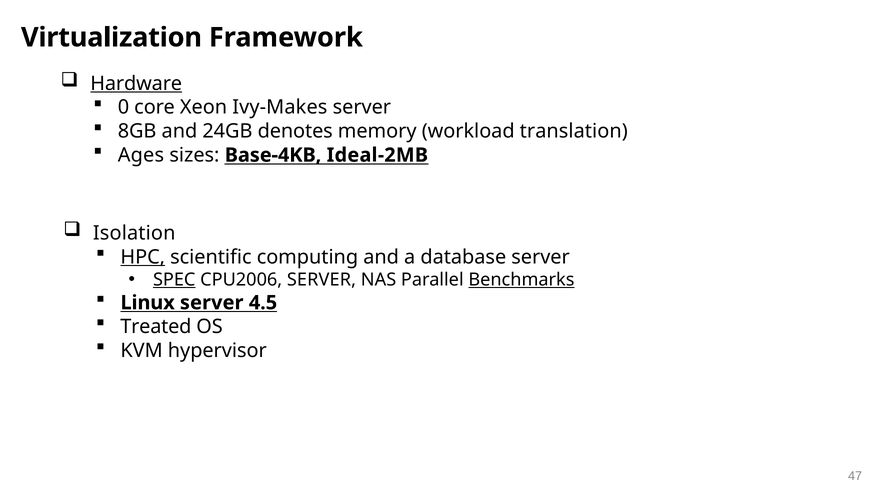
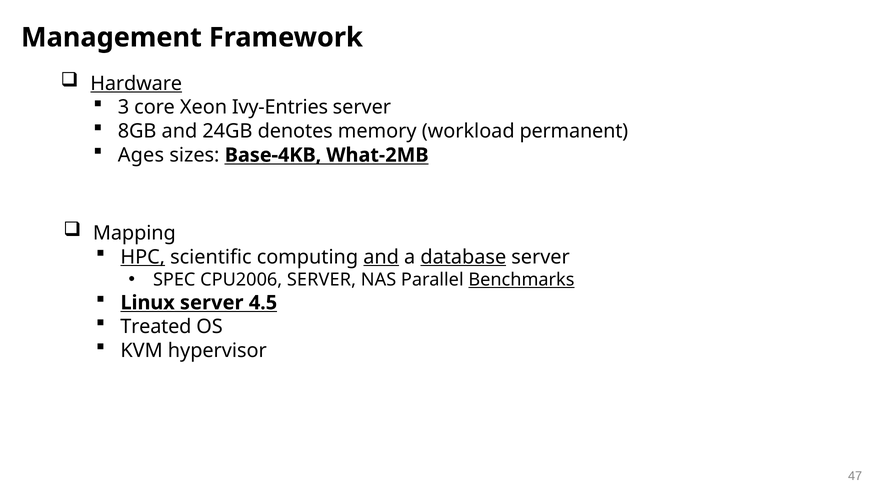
Virtualization: Virtualization -> Management
0: 0 -> 3
Ivy-Makes: Ivy-Makes -> Ivy-Entries
translation: translation -> permanent
Ideal-2MB: Ideal-2MB -> What-2MB
Isolation: Isolation -> Mapping
and at (381, 257) underline: none -> present
database underline: none -> present
SPEC underline: present -> none
